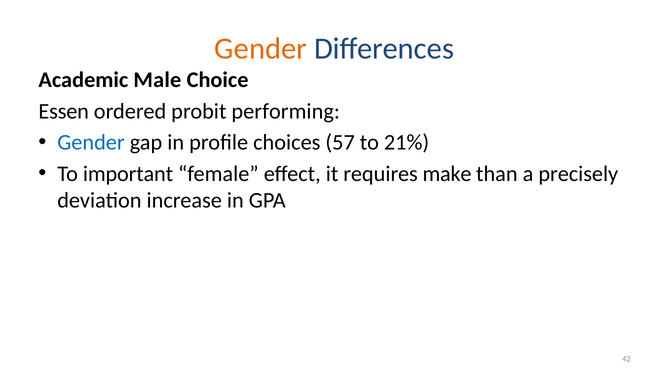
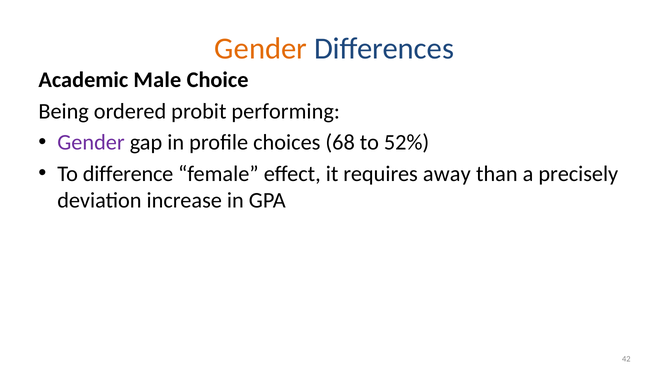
Essen: Essen -> Being
Gender at (91, 143) colour: blue -> purple
57: 57 -> 68
21%: 21% -> 52%
important: important -> difference
make: make -> away
